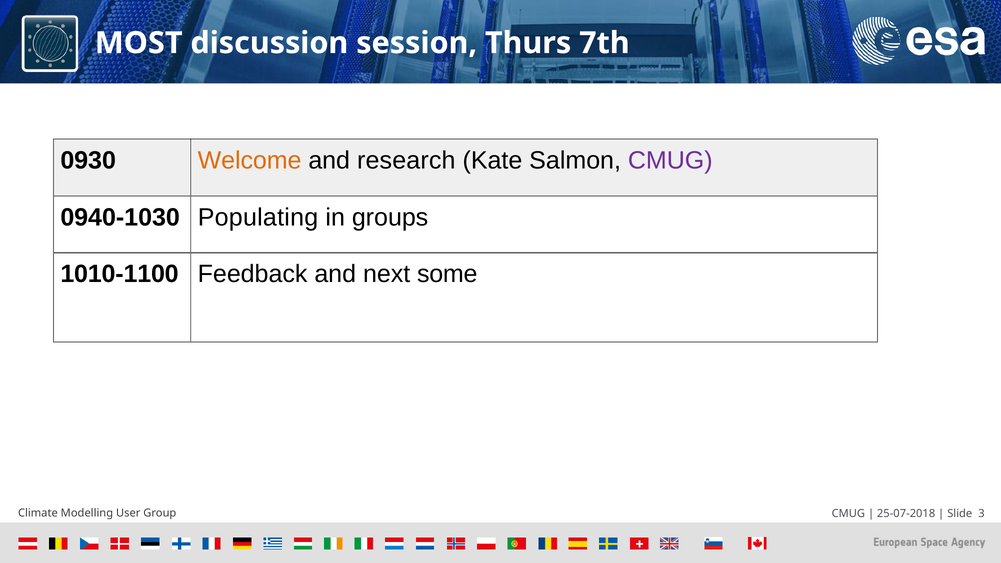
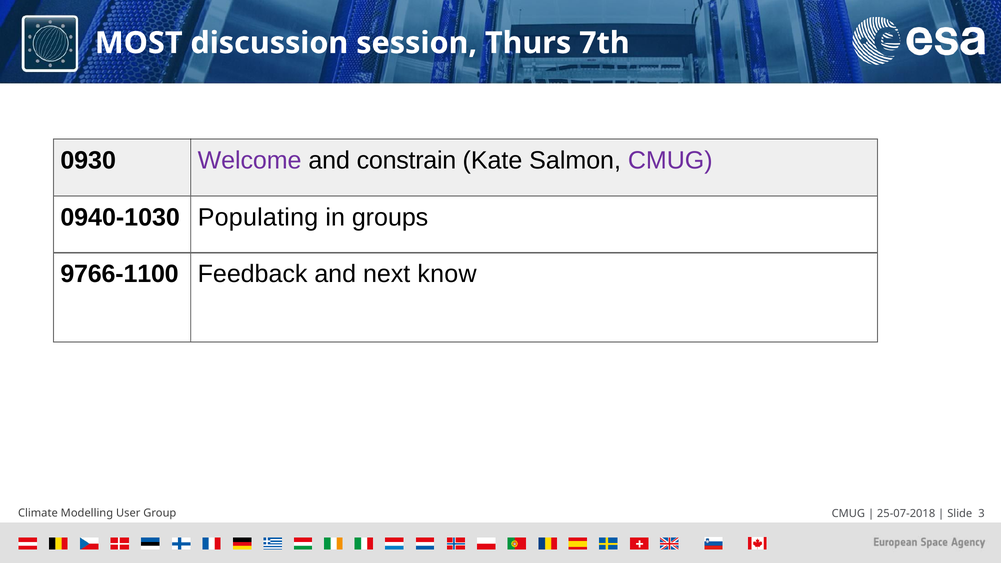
Welcome colour: orange -> purple
research: research -> constrain
1010-1100: 1010-1100 -> 9766-1100
some: some -> know
